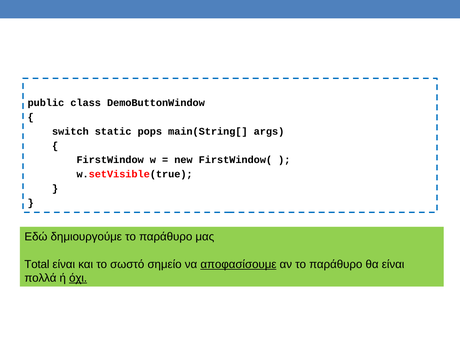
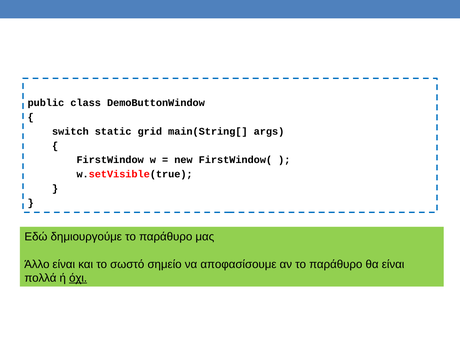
pops: pops -> grid
Total: Total -> Άλλο
αποφασίσουμε underline: present -> none
